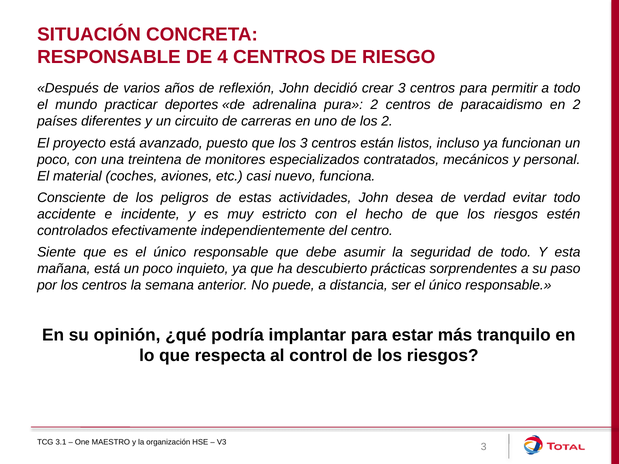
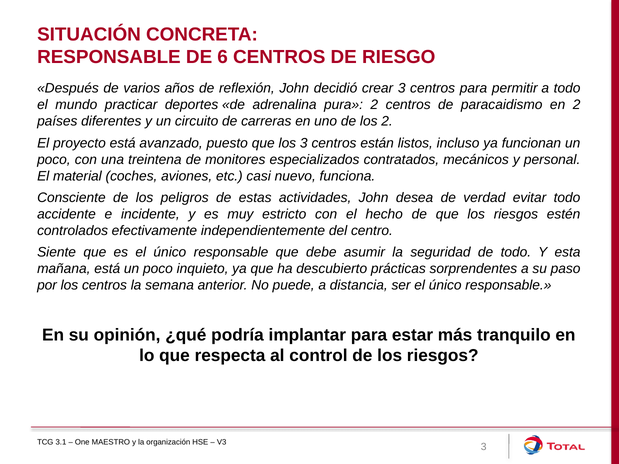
4: 4 -> 6
